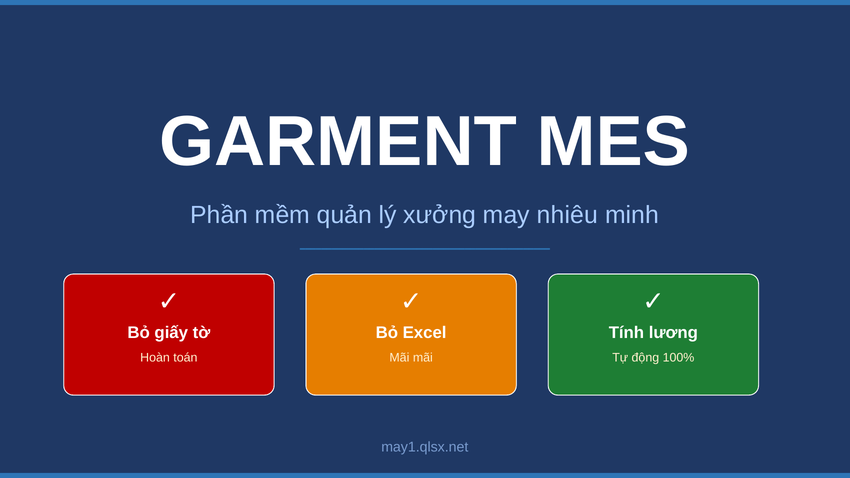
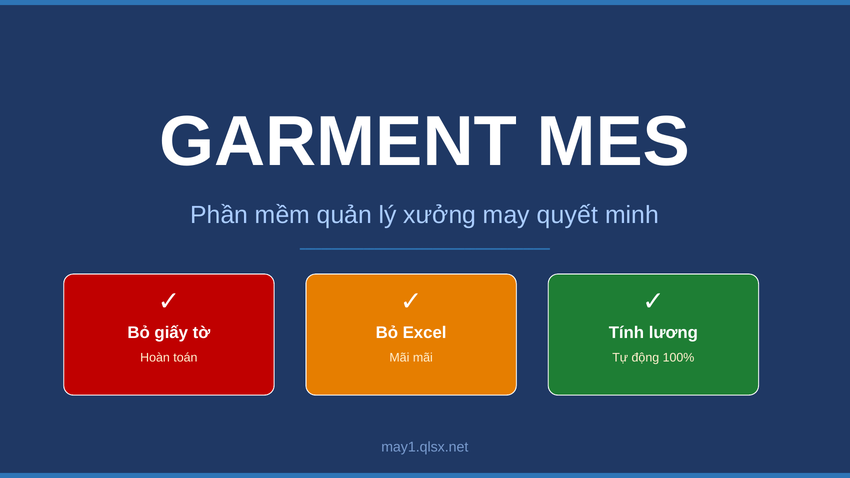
nhiêu: nhiêu -> quyết
